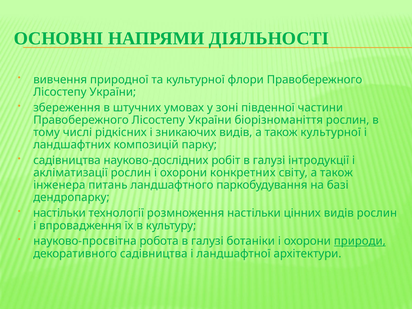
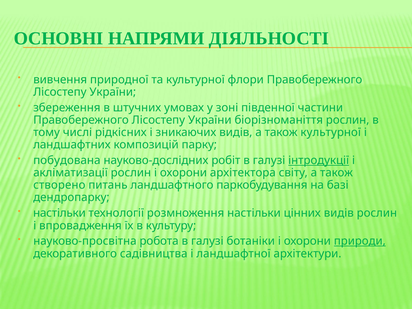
садівництва at (67, 160): садівництва -> побудована
інтродукції underline: none -> present
конкретних: конкретних -> архітектора
інженера: інженера -> створено
